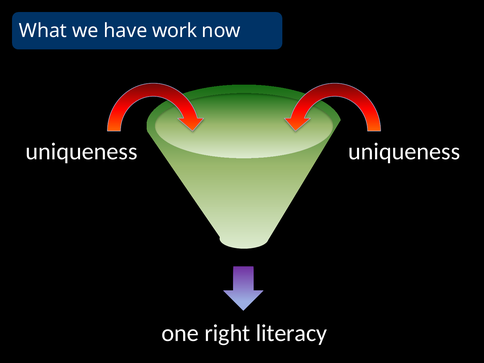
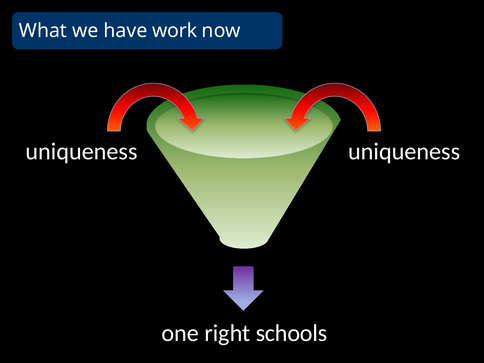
literacy: literacy -> schools
